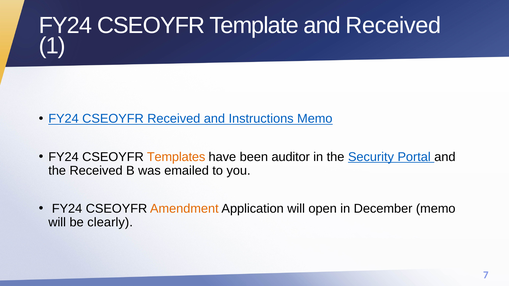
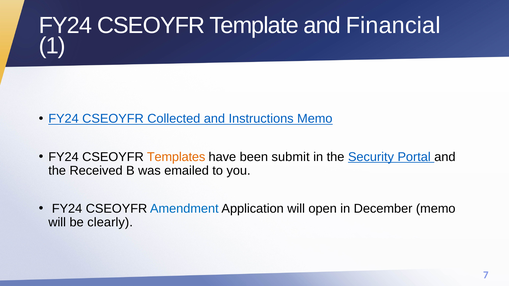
and Received: Received -> Financial
CSEOYFR Received: Received -> Collected
auditor: auditor -> submit
Amendment colour: orange -> blue
